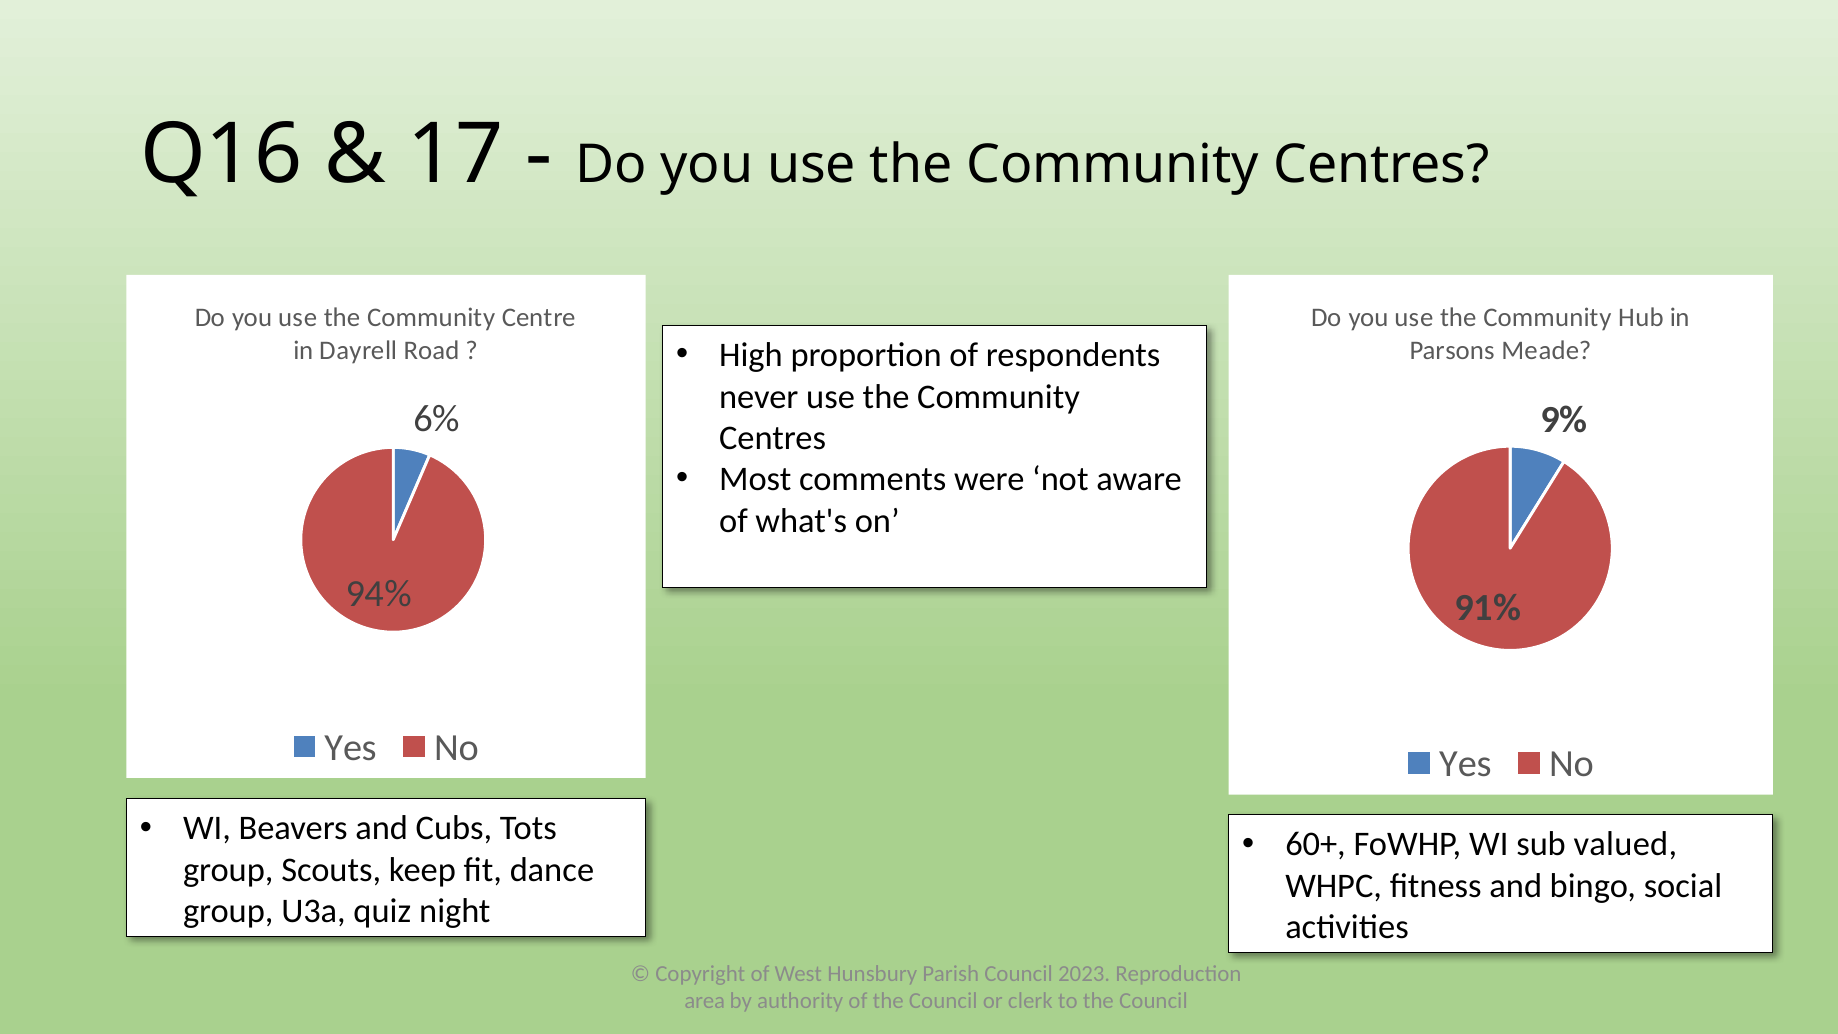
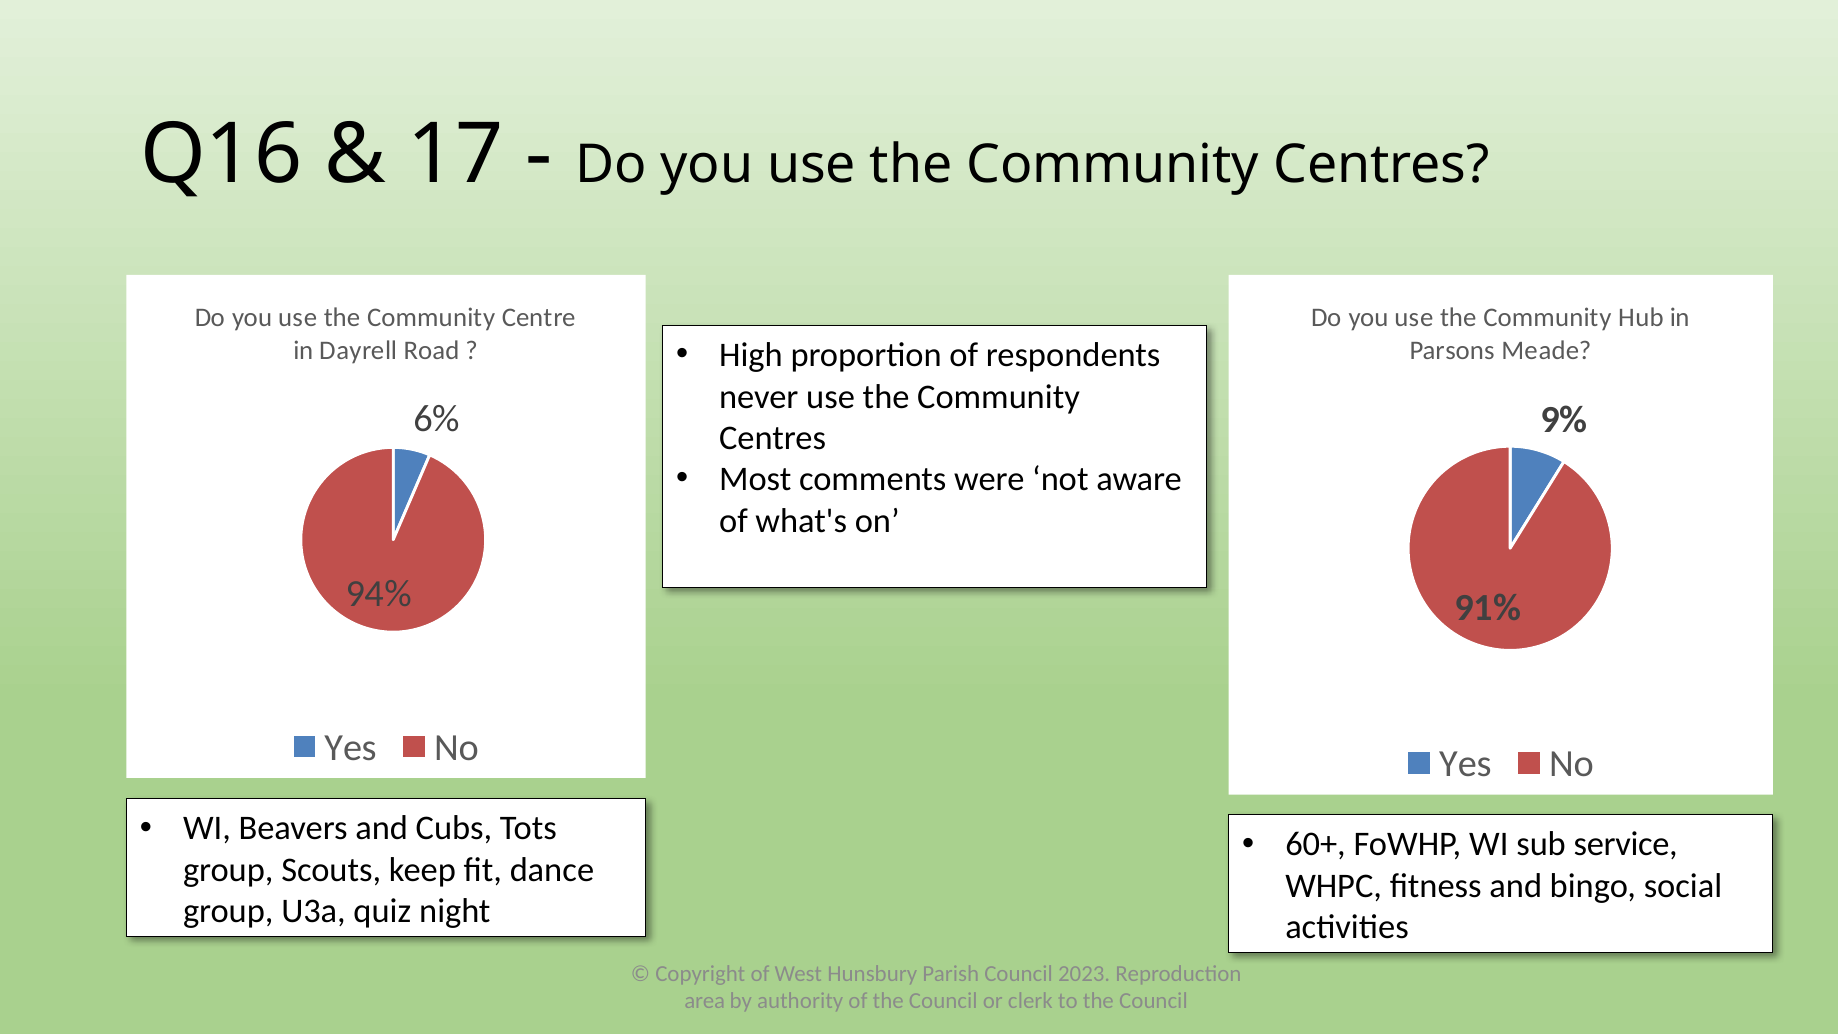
valued: valued -> service
